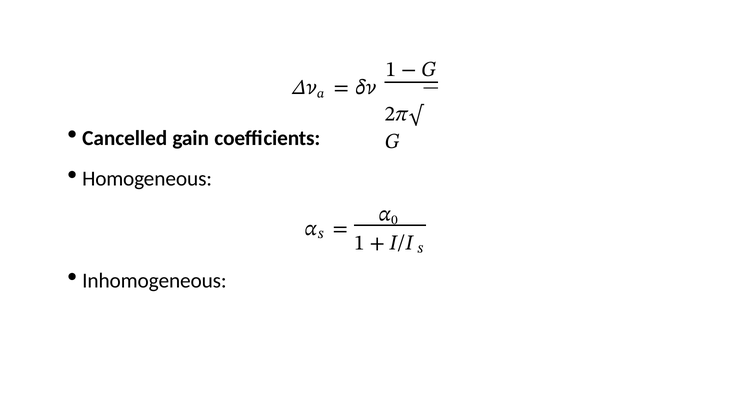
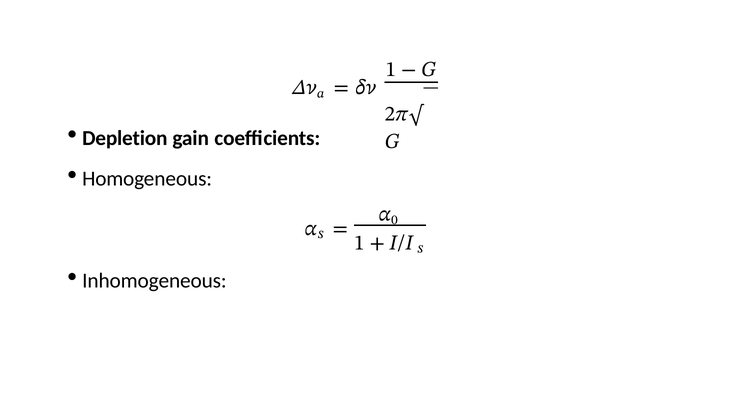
Cancelled: Cancelled -> Depletion
